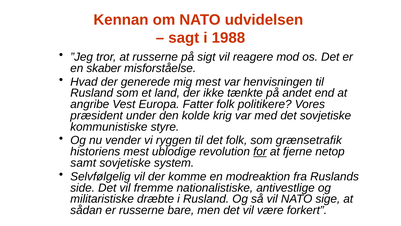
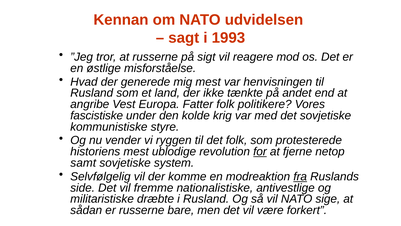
1988: 1988 -> 1993
skaber: skaber -> østlige
præsident: præsident -> fascistiske
grænsetrafik: grænsetrafik -> protesterede
fra underline: none -> present
